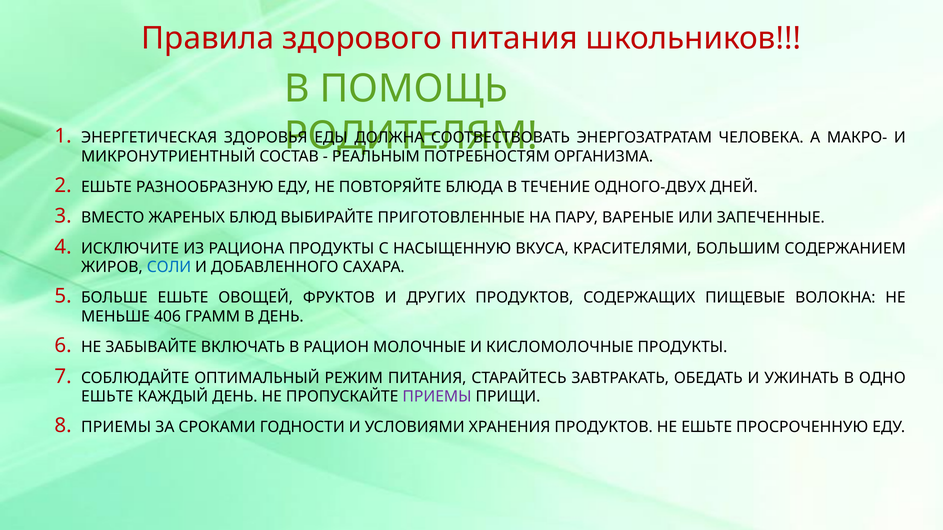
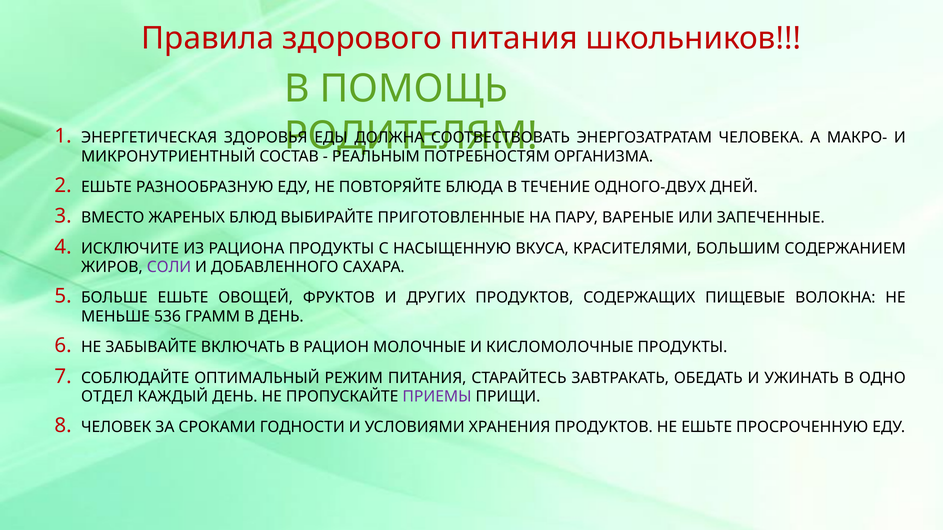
СОЛИ colour: blue -> purple
406: 406 -> 536
ЕШЬТЕ at (107, 397): ЕШЬТЕ -> ОТДЕЛ
ПРИЕМЫ at (116, 428): ПРИЕМЫ -> ЧЕЛОВЕК
